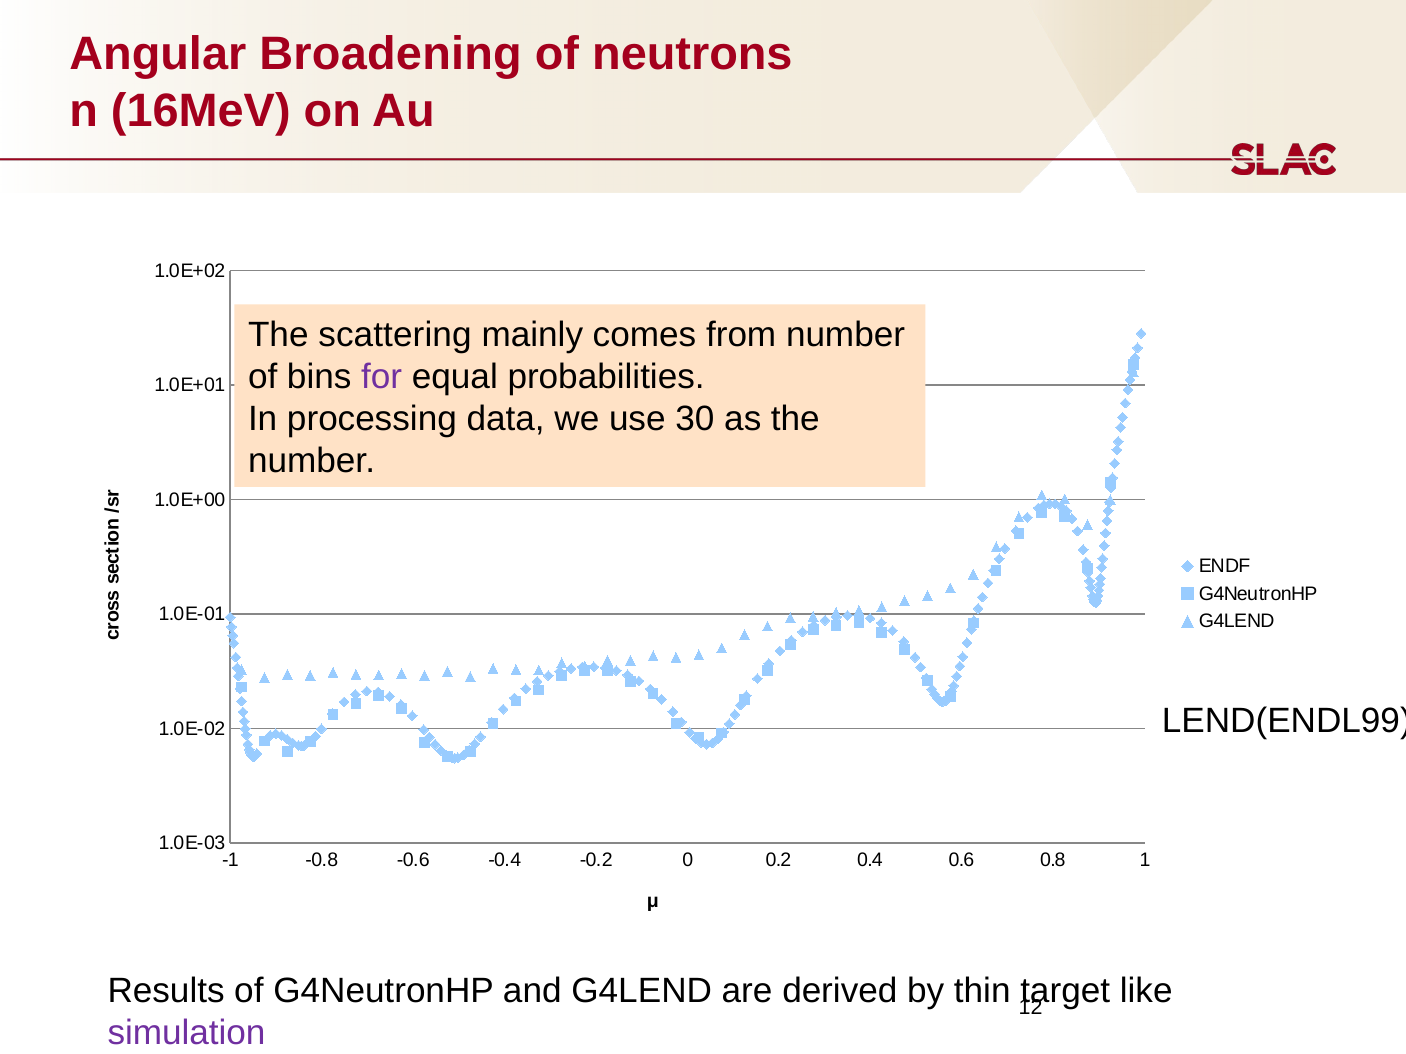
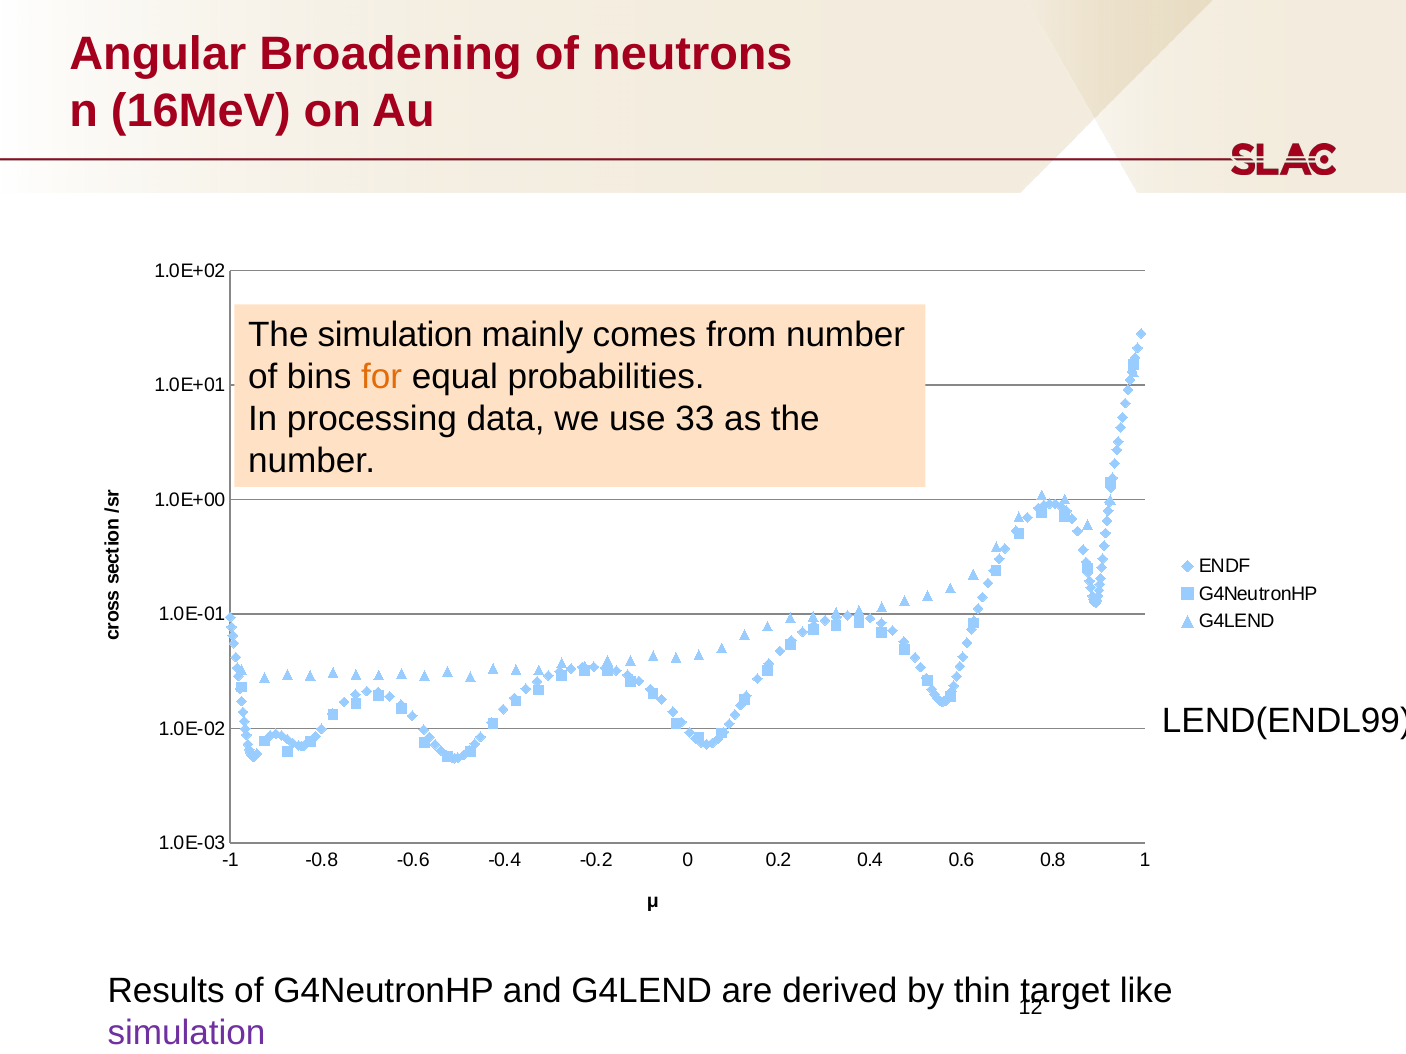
The scattering: scattering -> simulation
for colour: purple -> orange
30: 30 -> 33
